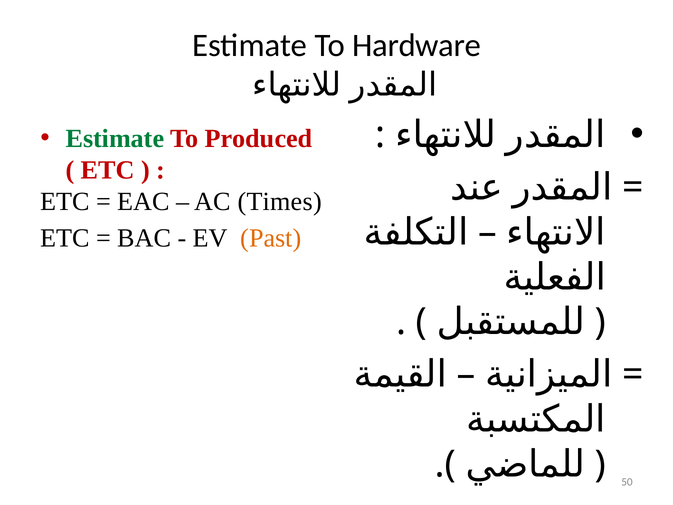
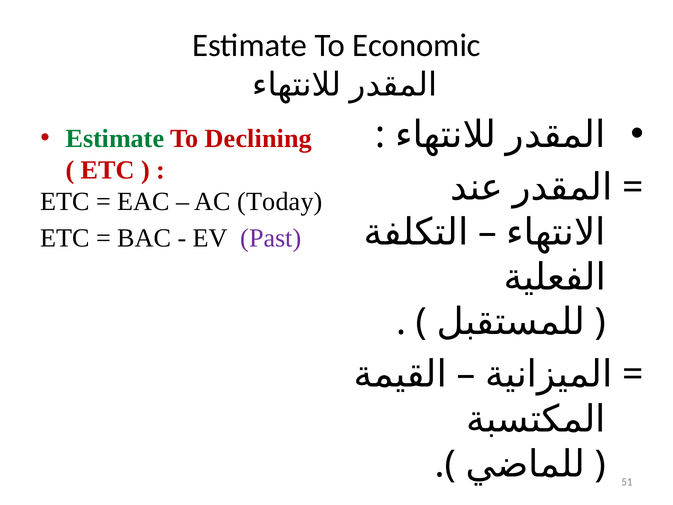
Hardware: Hardware -> Economic
Produced: Produced -> Declining
Times: Times -> Today
Past colour: orange -> purple
50: 50 -> 51
